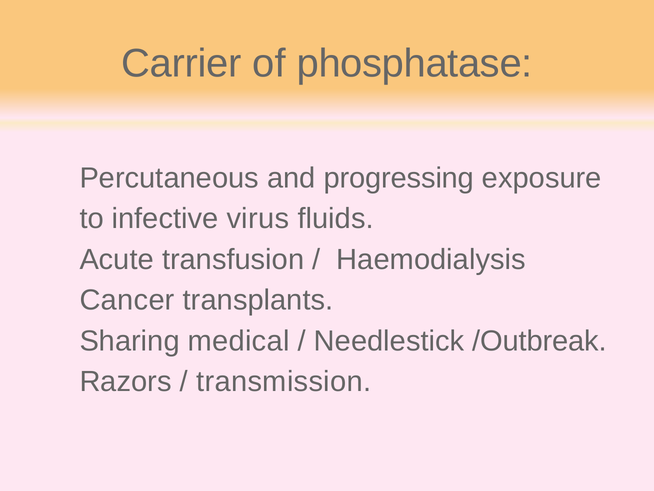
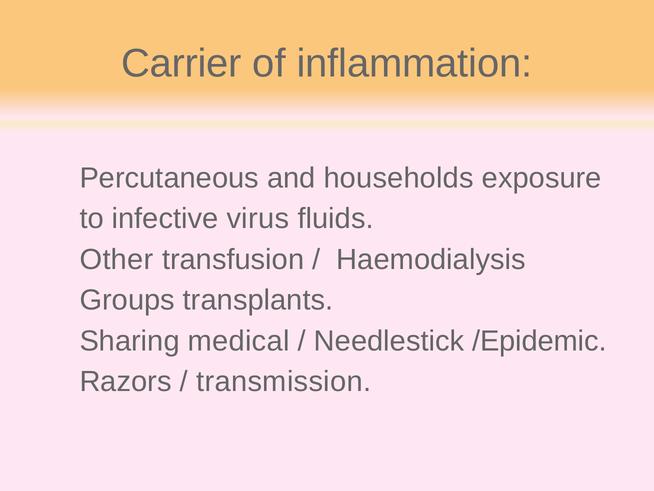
phosphatase: phosphatase -> inflammation
progressing: progressing -> households
Acute: Acute -> Other
Cancer: Cancer -> Groups
/Outbreak: /Outbreak -> /Epidemic
